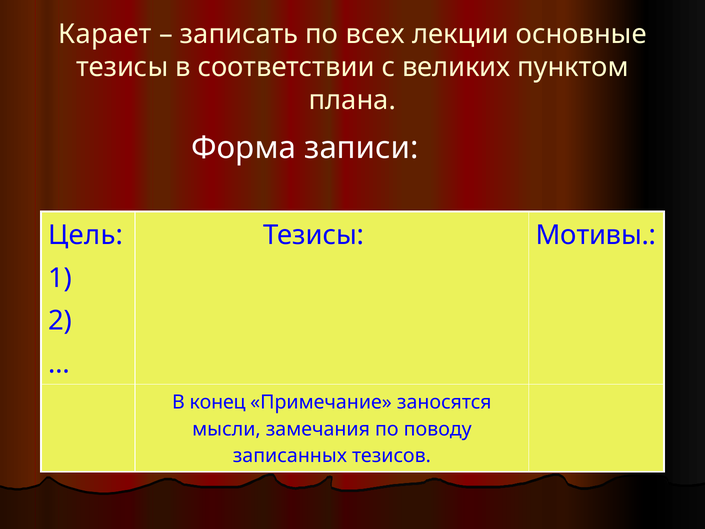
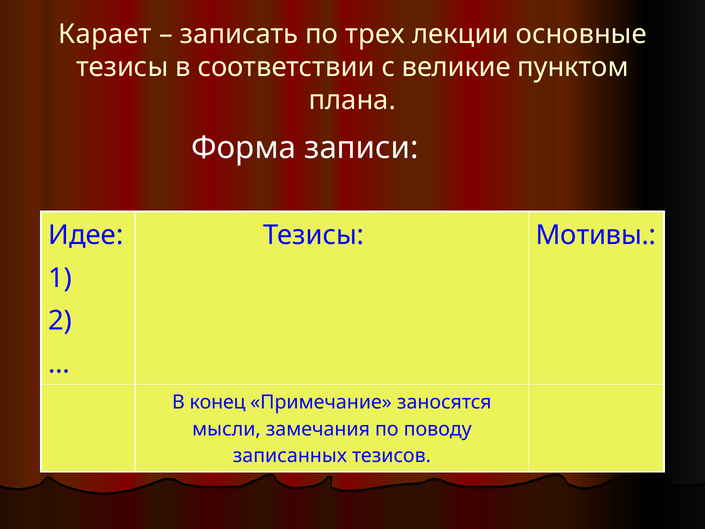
всех: всех -> трех
великих: великих -> великие
Цель: Цель -> Идее
